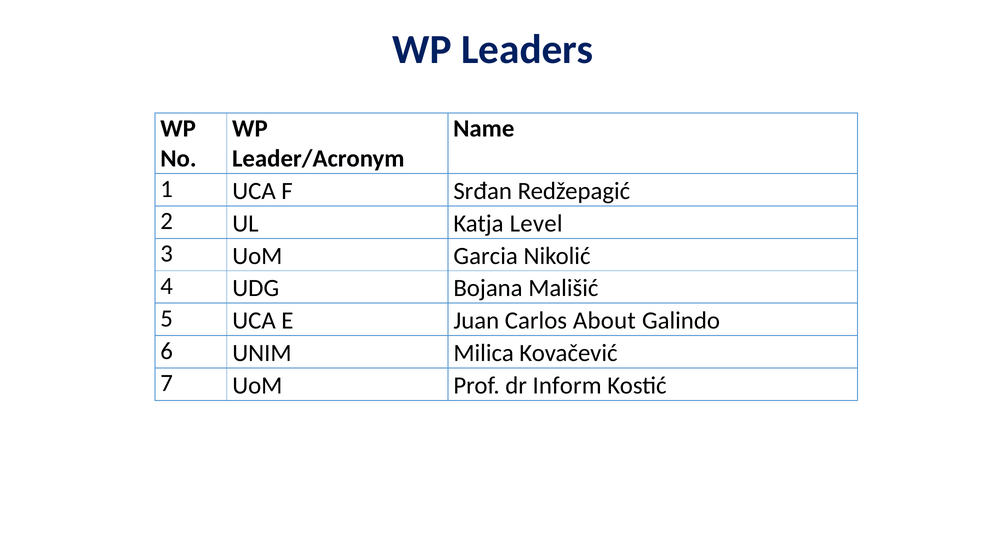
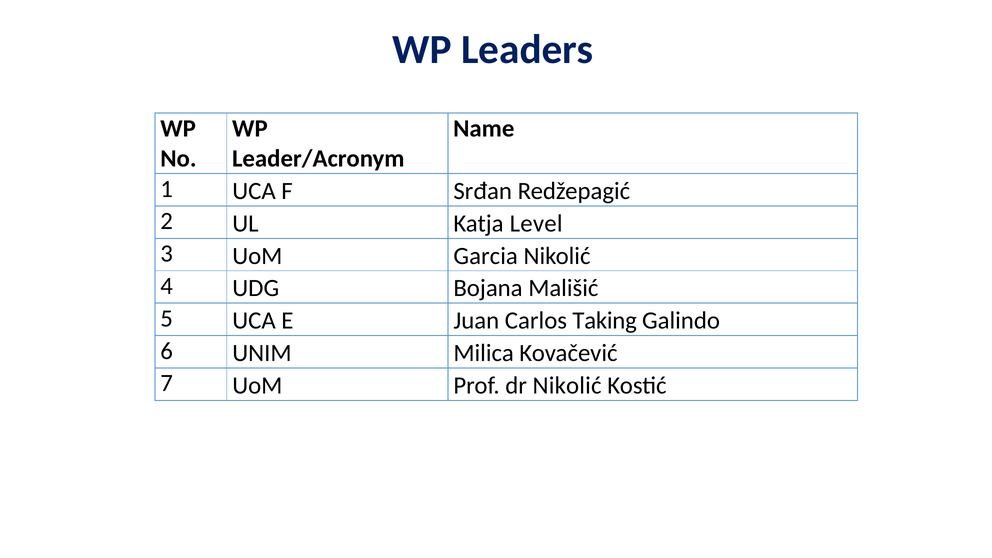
About: About -> Taking
dr Inform: Inform -> Nikolić
